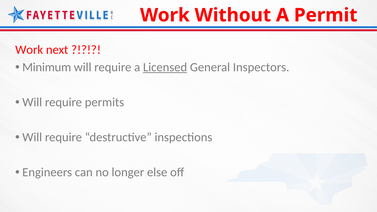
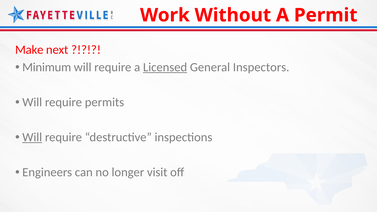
Work at (29, 50): Work -> Make
Will at (32, 137) underline: none -> present
else: else -> visit
